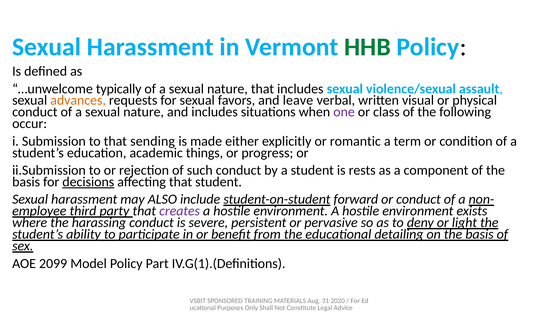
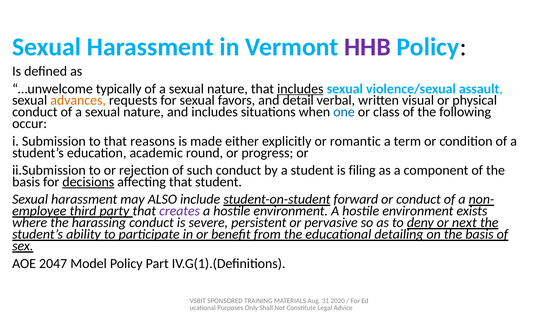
HHB colour: green -> purple
includes at (300, 89) underline: none -> present
leave: leave -> detail
one colour: purple -> blue
sending: sending -> reasons
things: things -> round
rests: rests -> filing
light: light -> next
2099: 2099 -> 2047
